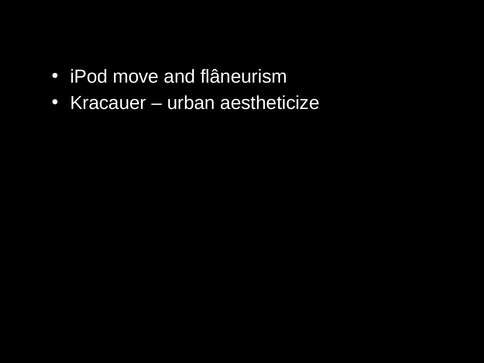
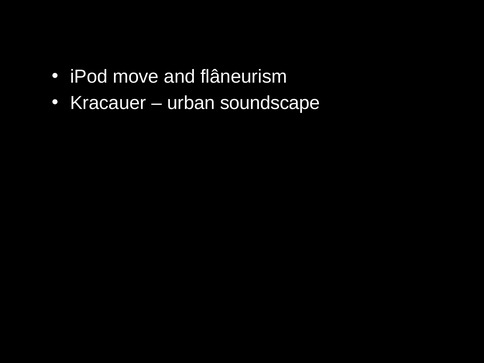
aestheticize: aestheticize -> soundscape
